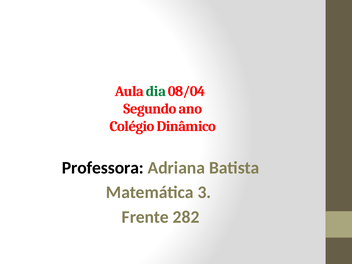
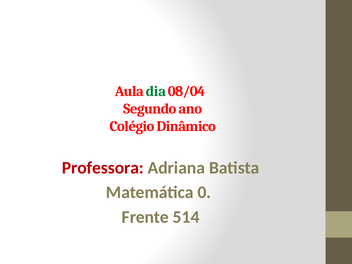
Professora colour: black -> red
3: 3 -> 0
282: 282 -> 514
